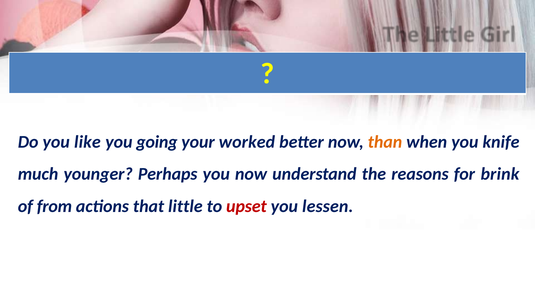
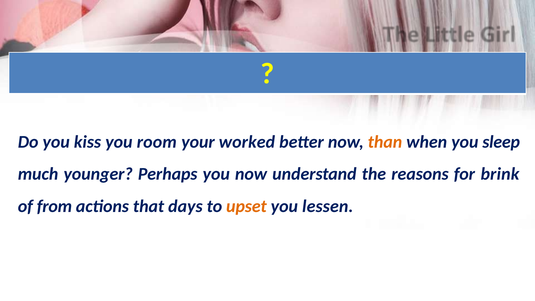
like: like -> kiss
going: going -> room
knife: knife -> sleep
little: little -> days
upset colour: red -> orange
